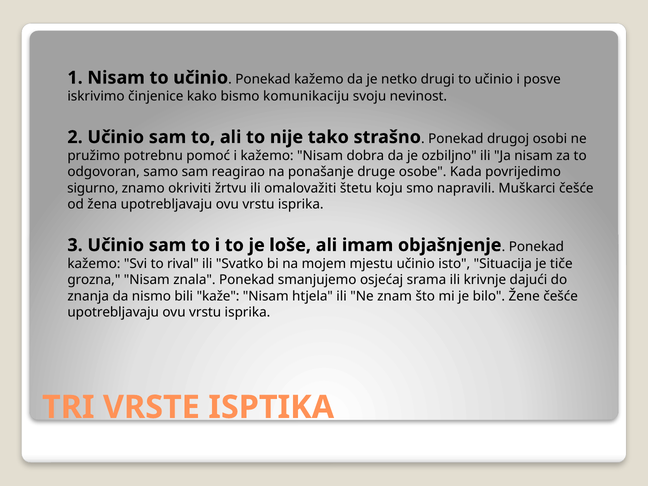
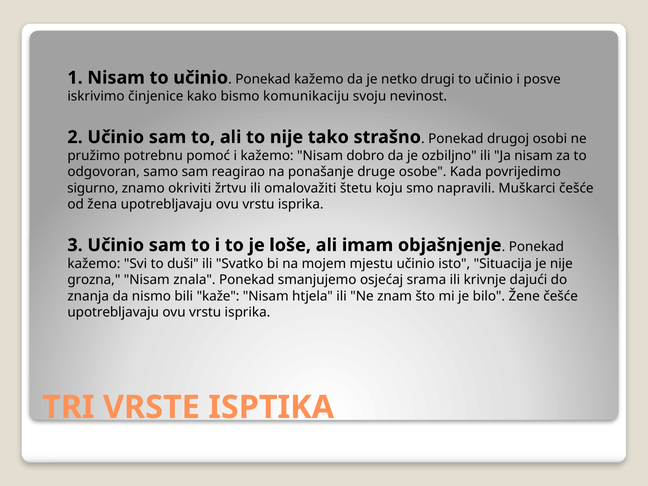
dobra: dobra -> dobro
rival: rival -> duši
je tiče: tiče -> nije
